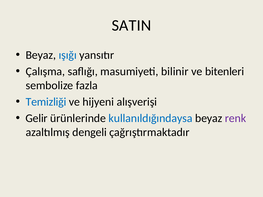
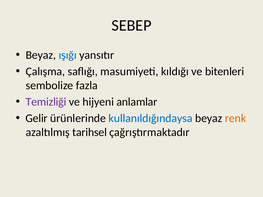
SATIN: SATIN -> SEBEP
bilinir: bilinir -> kıldığı
Temizliği colour: blue -> purple
alışverişi: alışverişi -> anlamlar
renk colour: purple -> orange
dengeli: dengeli -> tarihsel
